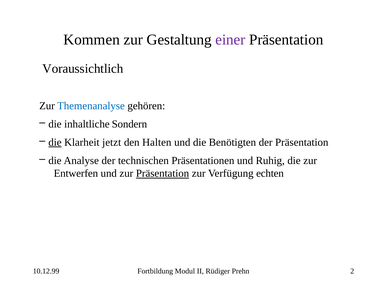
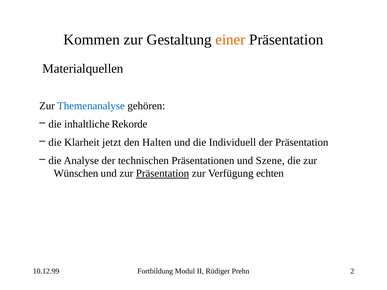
einer colour: purple -> orange
Voraussichtlich: Voraussichtlich -> Materialquellen
Sondern: Sondern -> Rekorde
die at (55, 142) underline: present -> none
Benötigten: Benötigten -> Individuell
Ruhig: Ruhig -> Szene
Entwerfen: Entwerfen -> Wünschen
